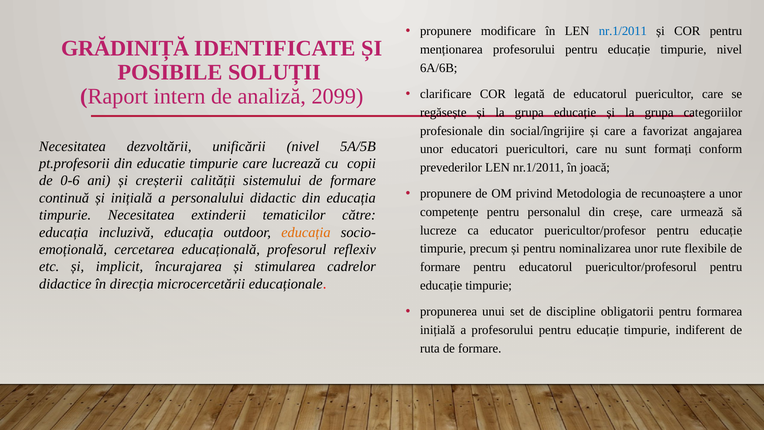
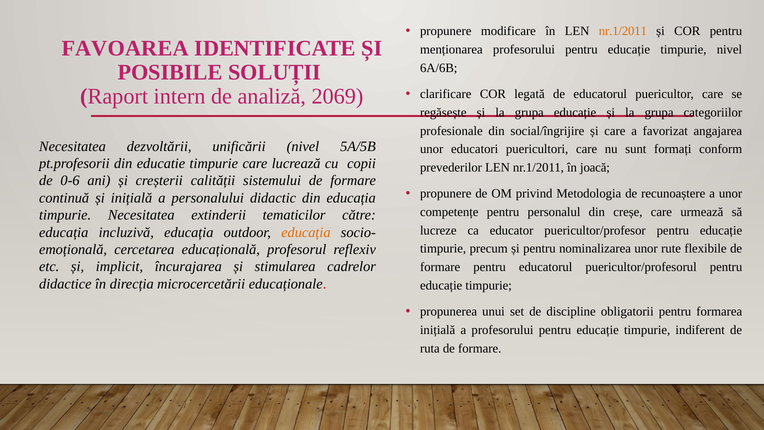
nr.1/2011 at (623, 31) colour: blue -> orange
GRĂDINIȚĂ: GRĂDINIȚĂ -> FAVOAREA
2099: 2099 -> 2069
